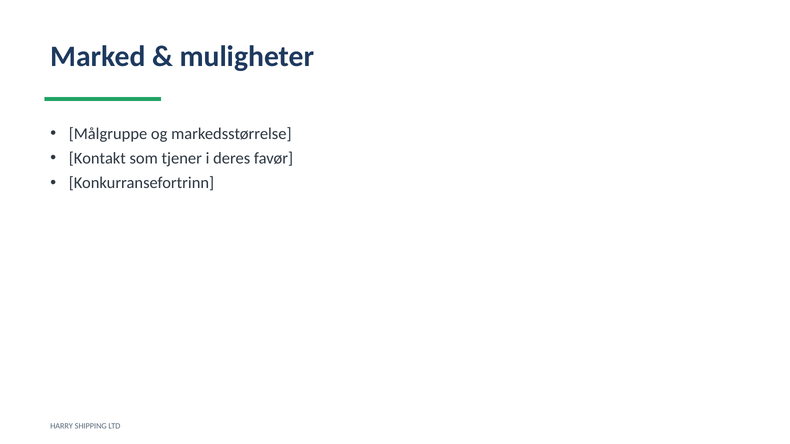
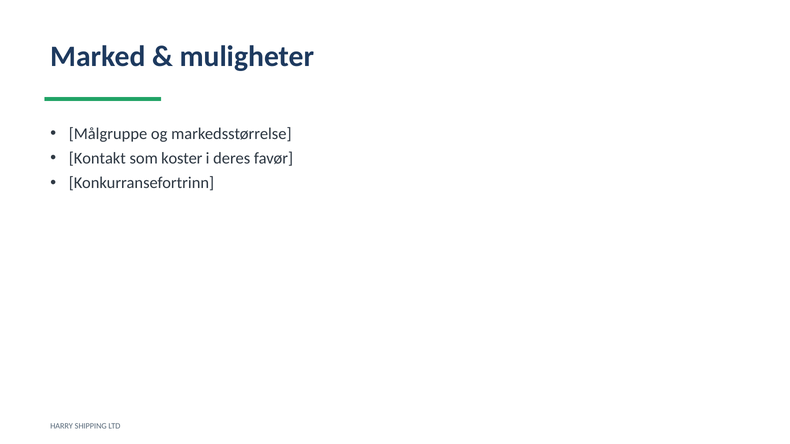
tjener: tjener -> koster
